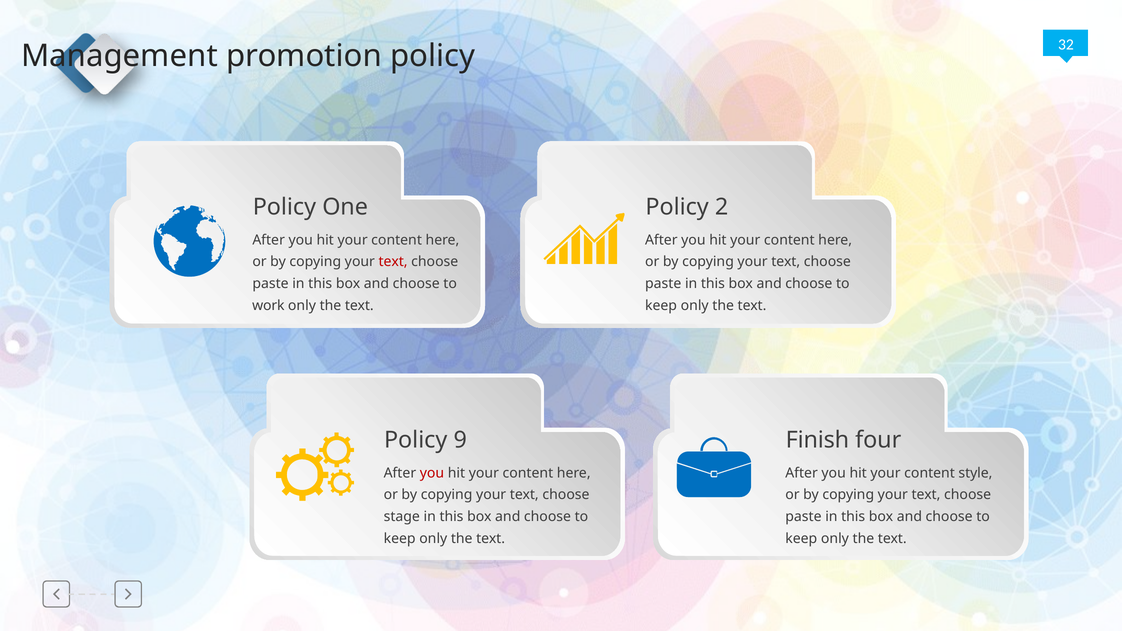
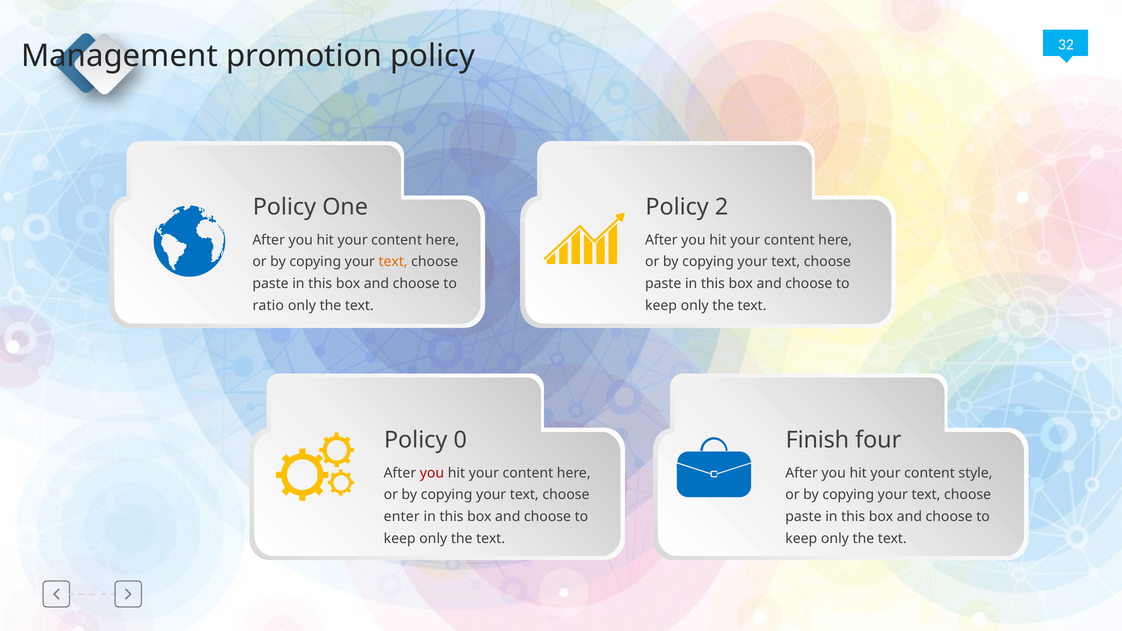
text at (393, 262) colour: red -> orange
work: work -> ratio
9: 9 -> 0
stage: stage -> enter
